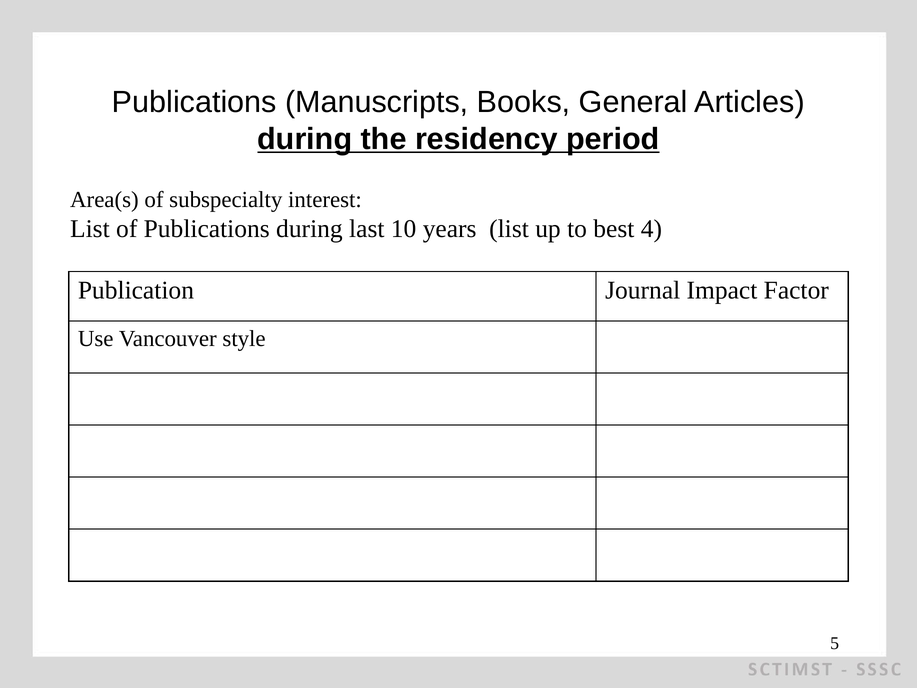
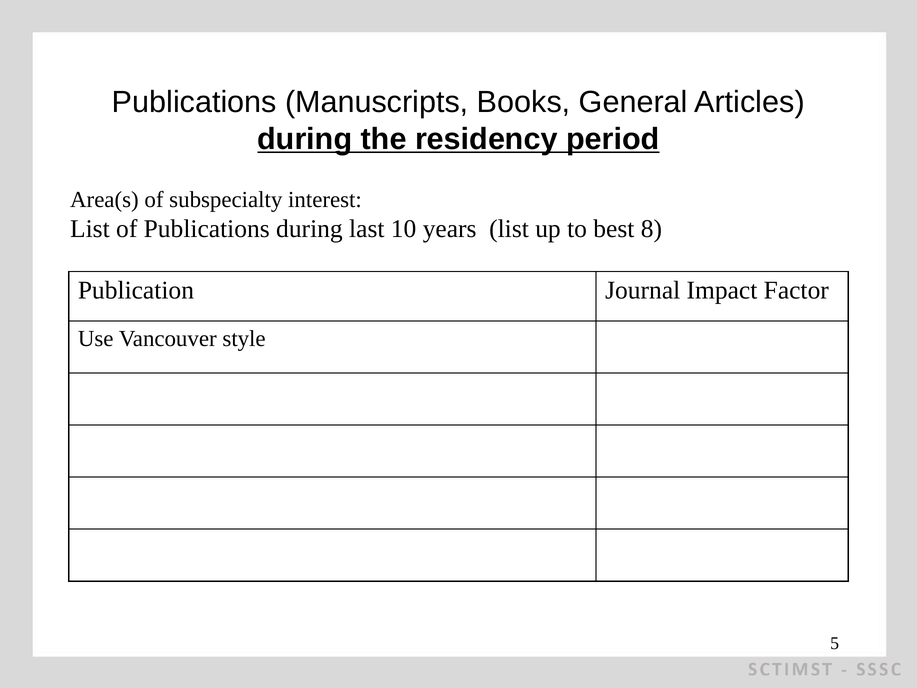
4: 4 -> 8
